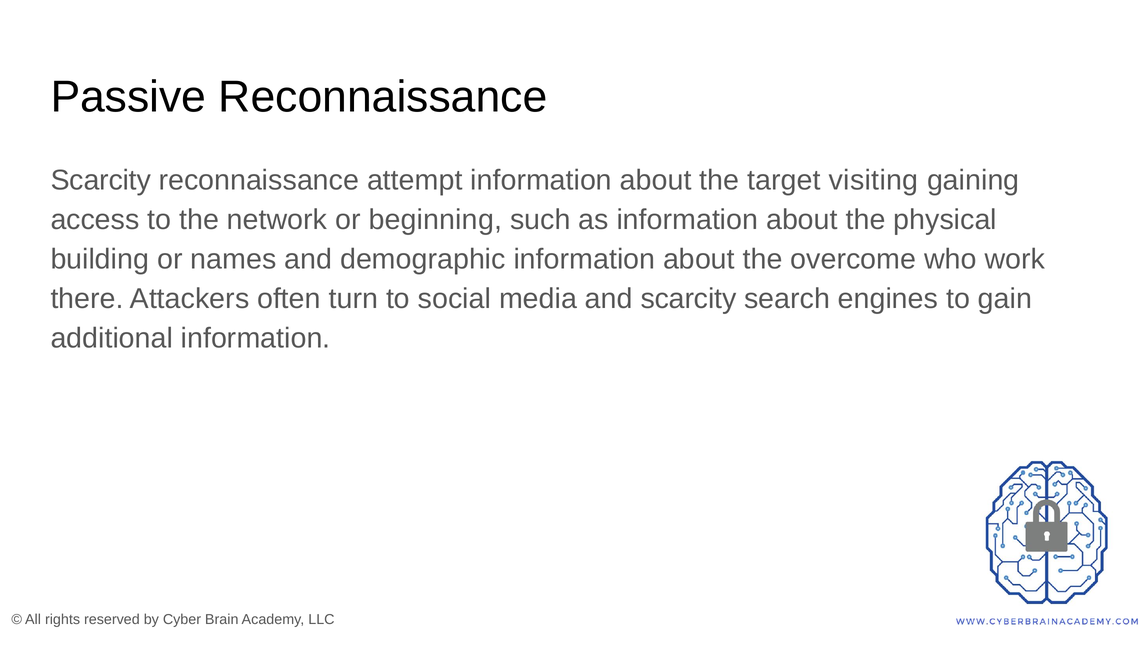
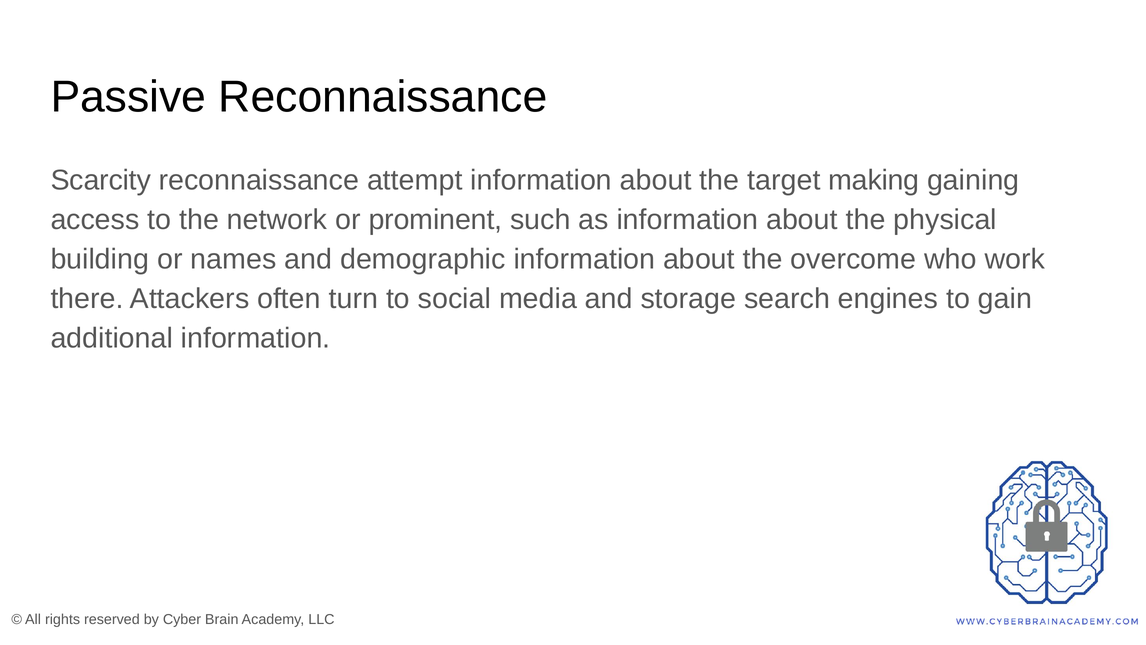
visiting: visiting -> making
beginning: beginning -> prominent
and scarcity: scarcity -> storage
